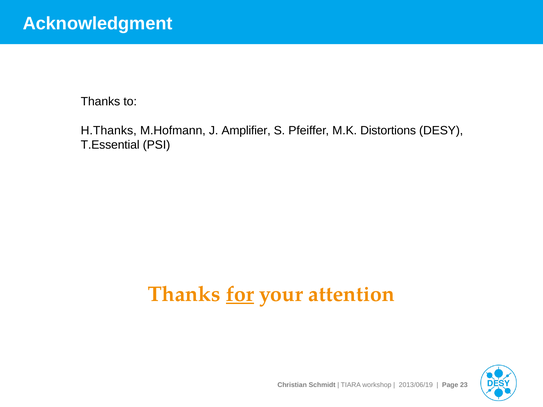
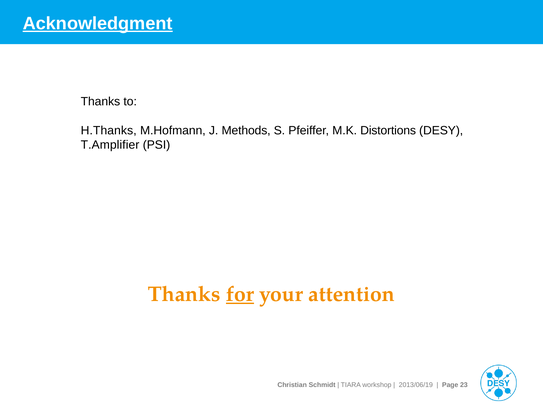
Acknowledgment underline: none -> present
Amplifier: Amplifier -> Methods
T.Essential: T.Essential -> T.Amplifier
